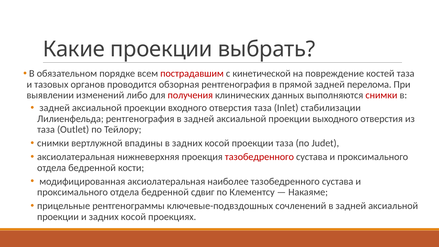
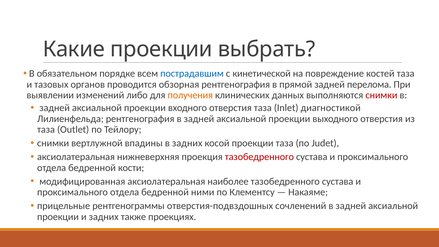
пострадавшим colour: red -> blue
получения colour: red -> orange
стабилизации: стабилизации -> диагностикой
сдвиг: сдвиг -> ними
ключевые-подвздошных: ключевые-подвздошных -> отверстия-подвздошных
и задних косой: косой -> также
